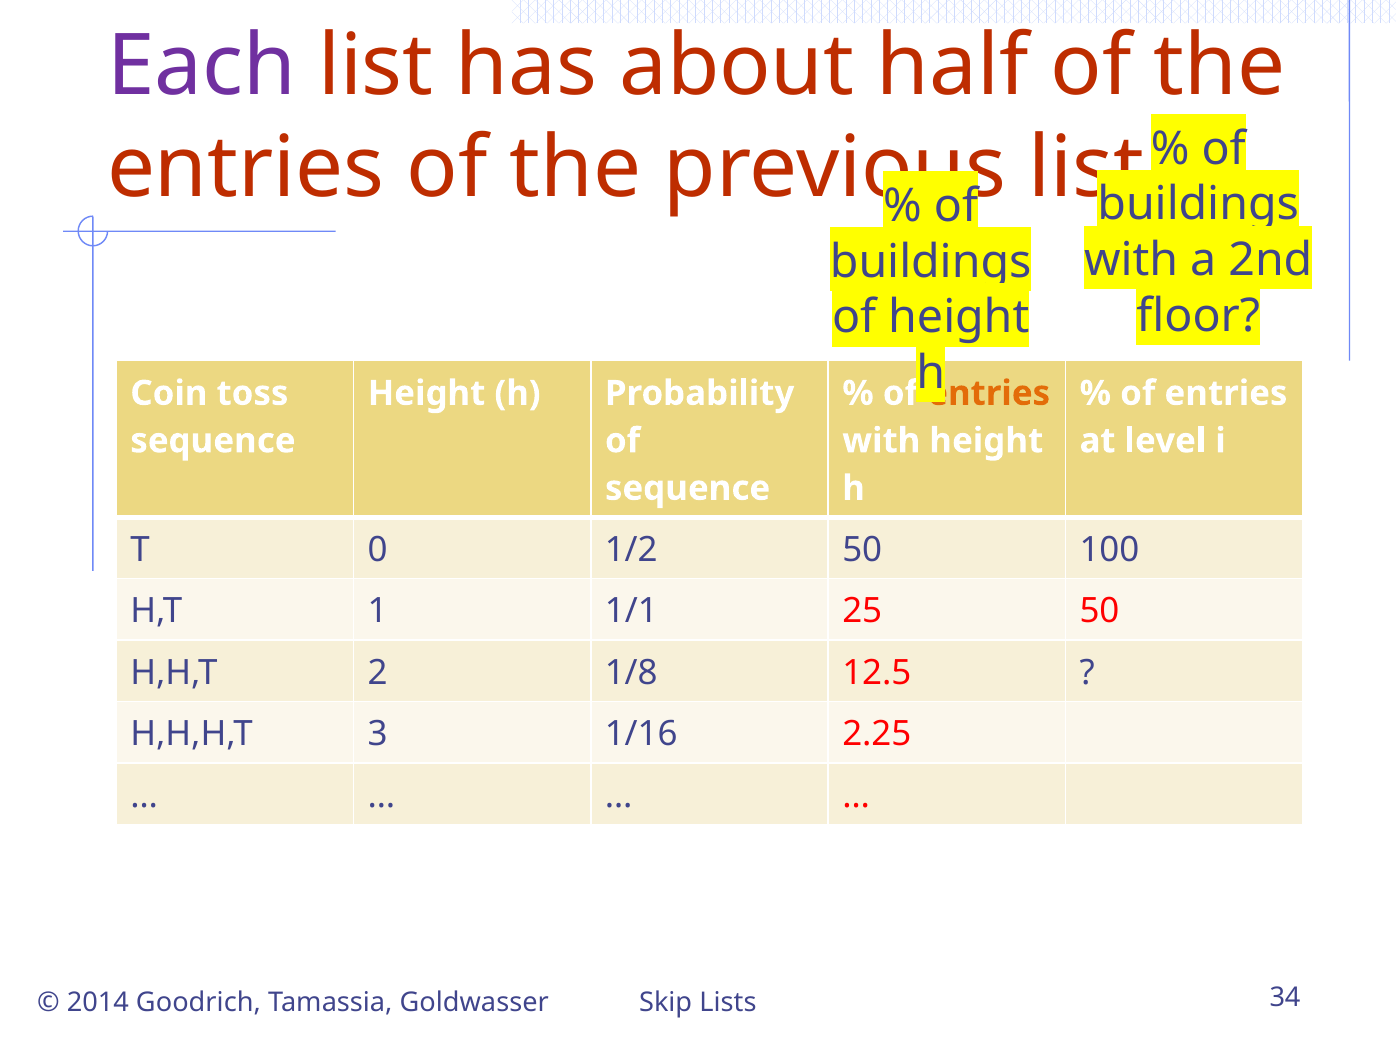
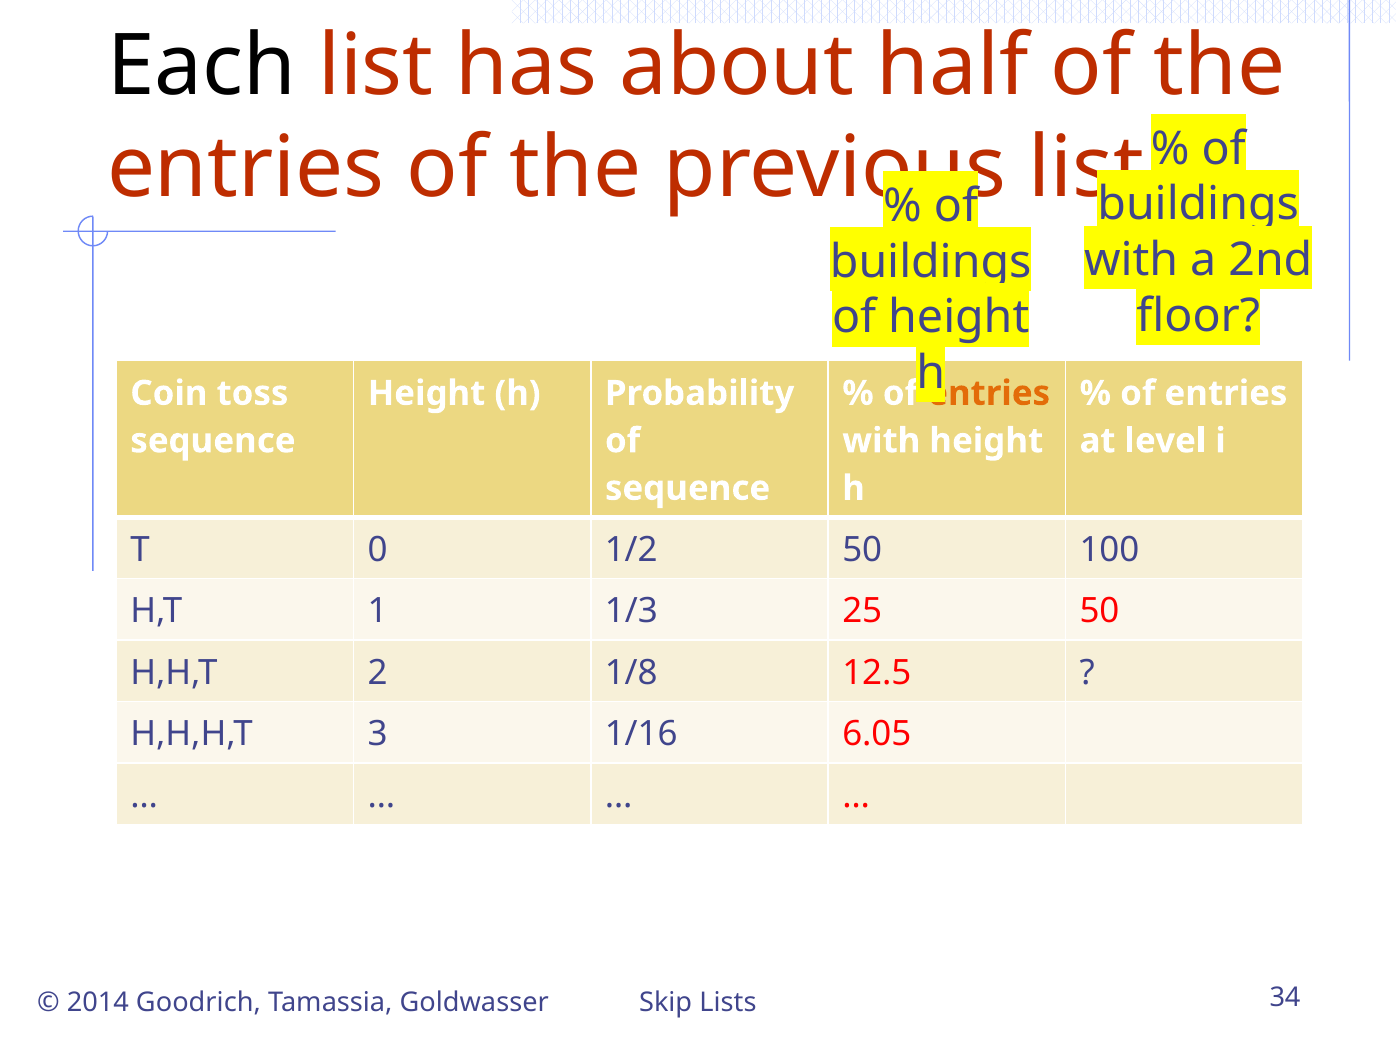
Each colour: purple -> black
1/1: 1/1 -> 1/3
2.25: 2.25 -> 6.05
